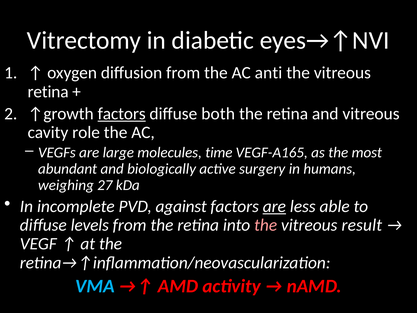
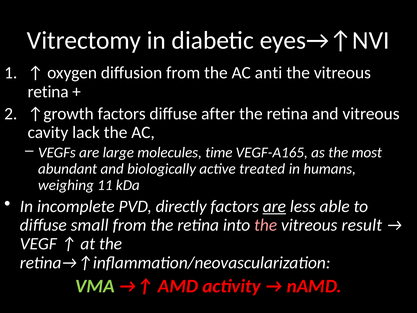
factors at (122, 114) underline: present -> none
both: both -> after
role: role -> lack
surgery: surgery -> treated
27: 27 -> 11
against: against -> directly
levels: levels -> small
VMA colour: light blue -> light green
